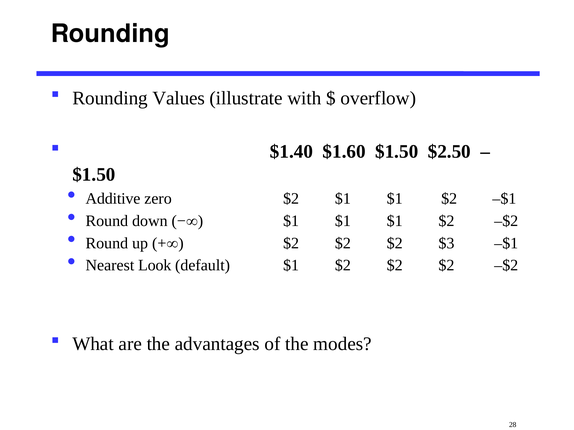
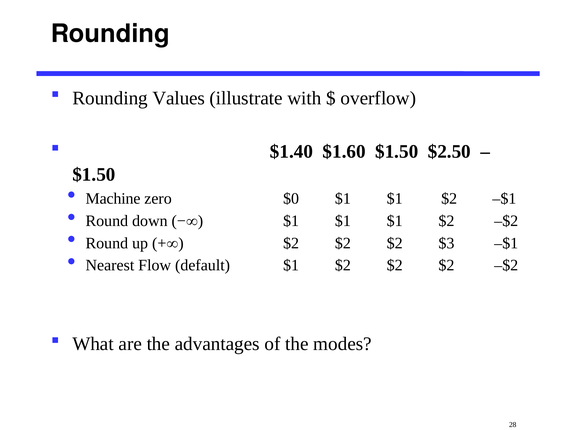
Additive: Additive -> Machine
zero $2: $2 -> $0
Look: Look -> Flow
